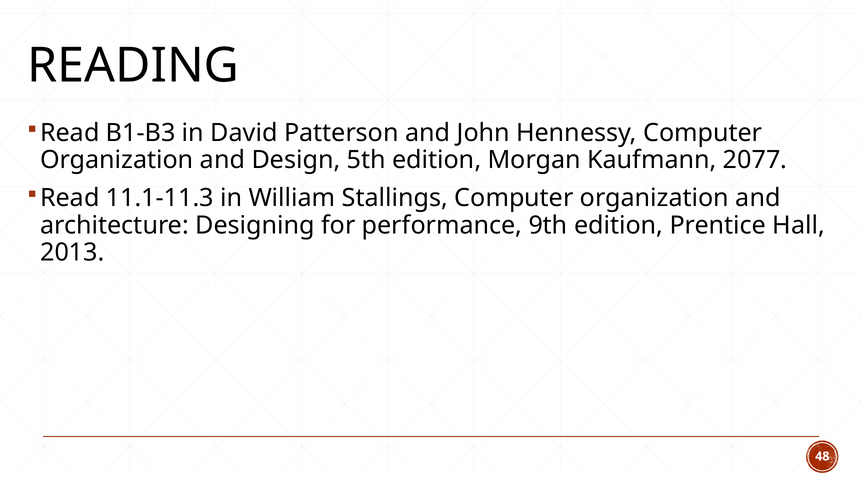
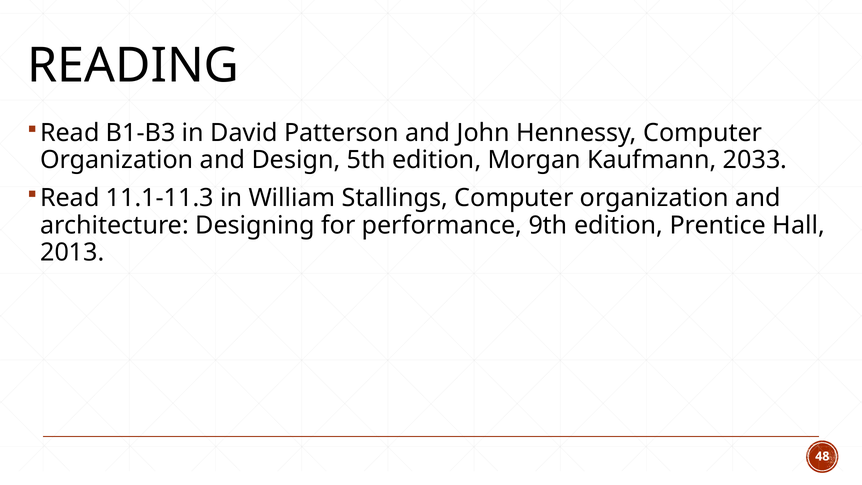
2077: 2077 -> 2033
